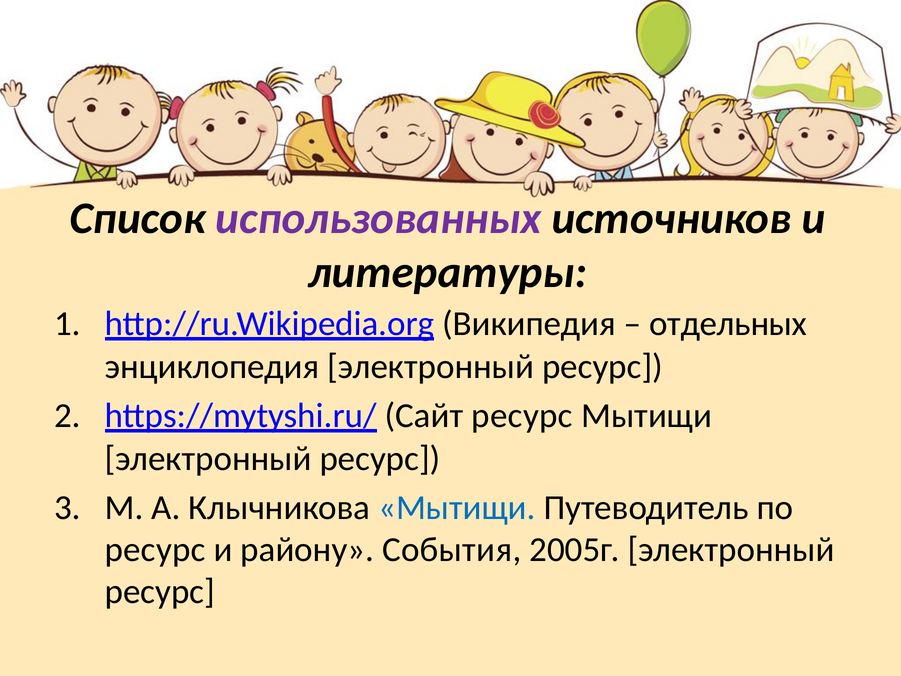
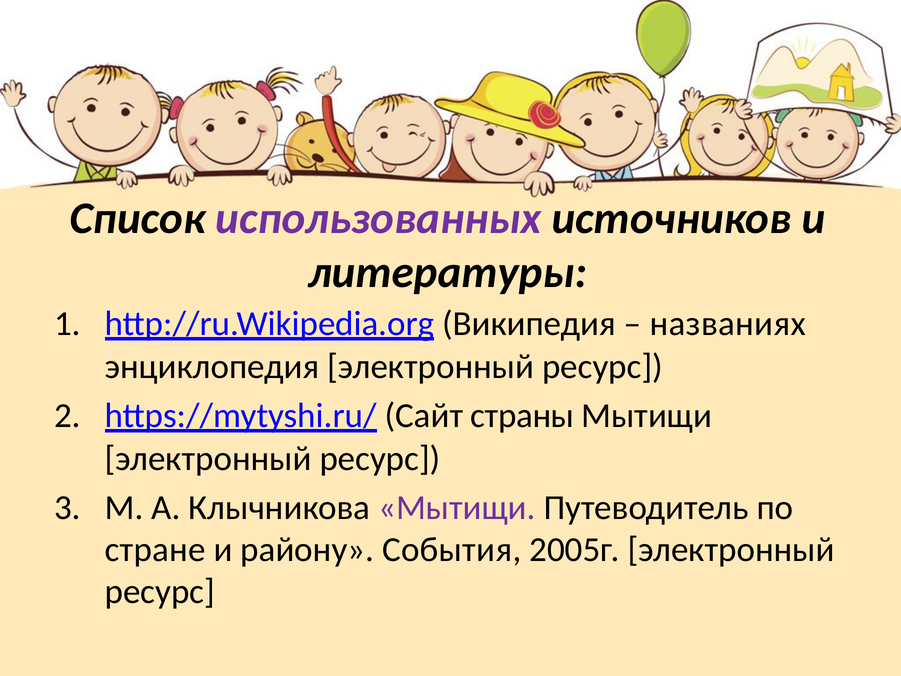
отдельных: отдельных -> названиях
Сайт ресурс: ресурс -> страны
Мытищи at (457, 507) colour: blue -> purple
ресурс at (155, 550): ресурс -> стране
